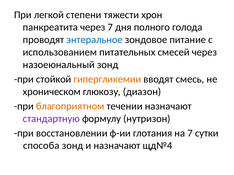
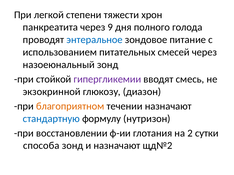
через 7: 7 -> 9
гипергликемии colour: orange -> purple
хроническом: хроническом -> экзокринной
стандартную colour: purple -> blue
на 7: 7 -> 2
щд№4: щд№4 -> щд№2
